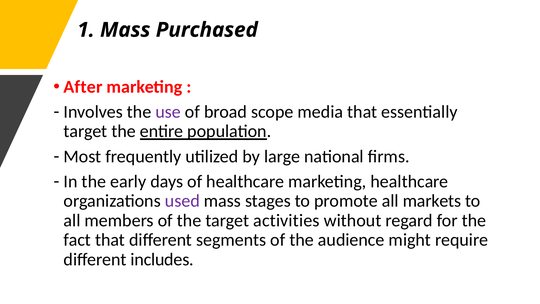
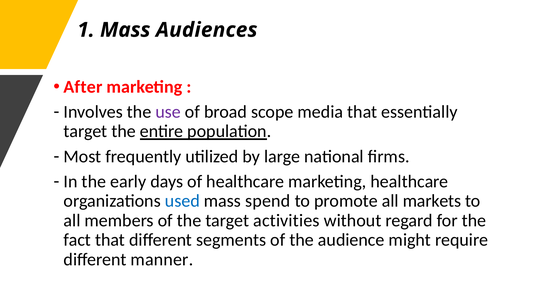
Purchased: Purchased -> Audiences
used colour: purple -> blue
stages: stages -> spend
includes: includes -> manner
